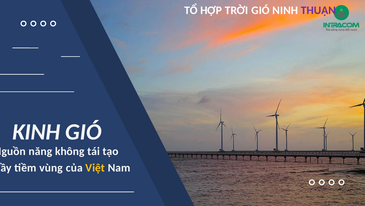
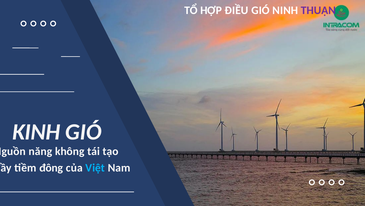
TRỜI: TRỜI -> ĐIỀU
vùng: vùng -> đông
Việt colour: yellow -> light blue
